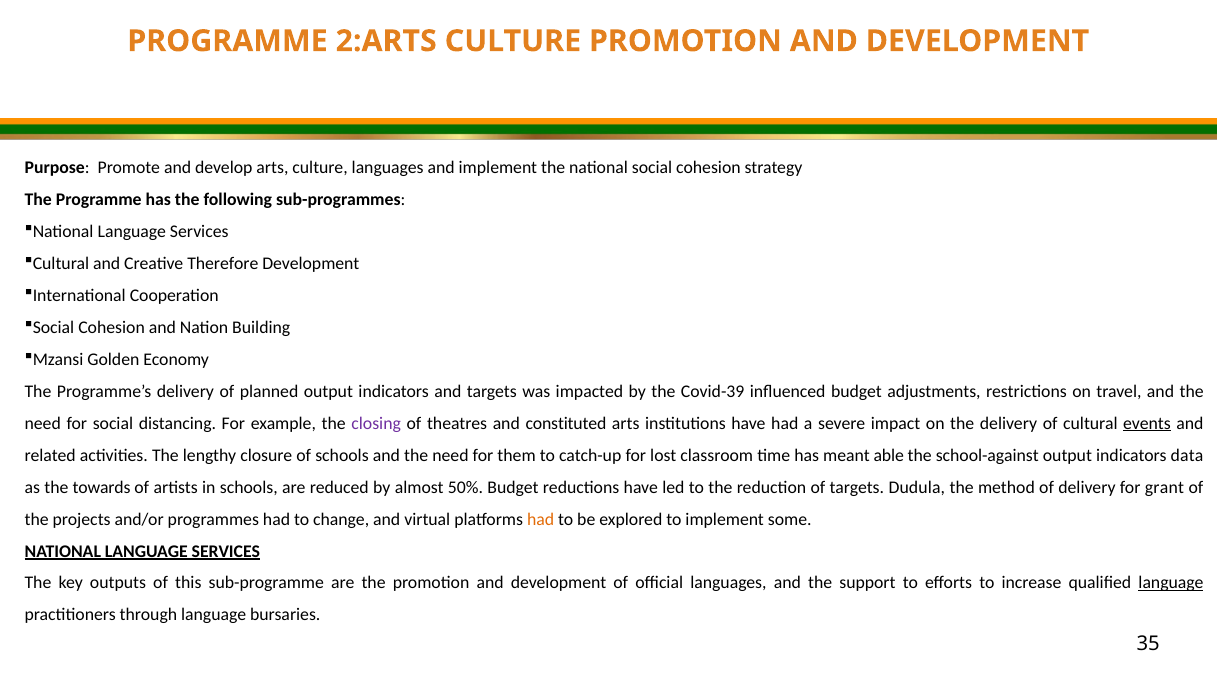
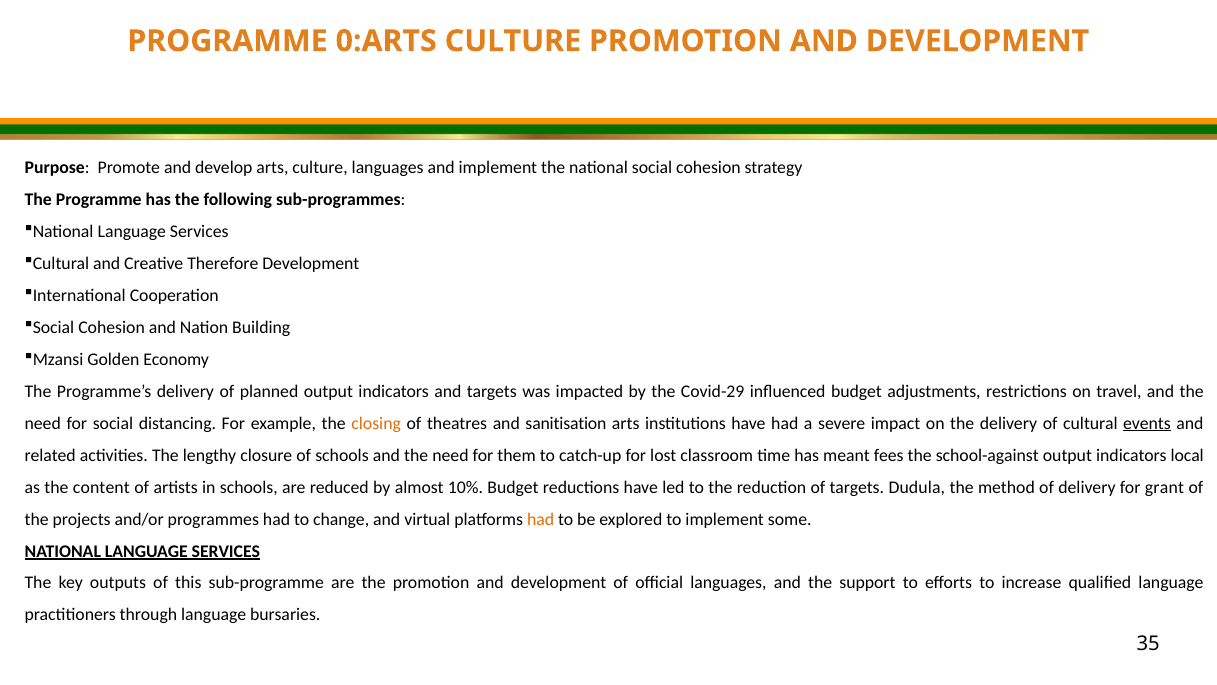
2:ARTS: 2:ARTS -> 0:ARTS
Covid-39: Covid-39 -> Covid-29
closing colour: purple -> orange
constituted: constituted -> sanitisation
able: able -> fees
data: data -> local
towards: towards -> content
50%: 50% -> 10%
language at (1171, 583) underline: present -> none
